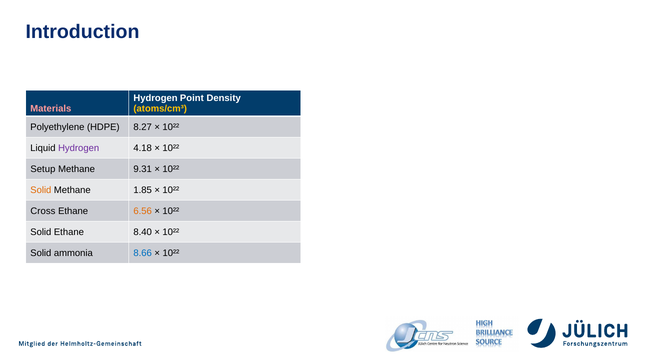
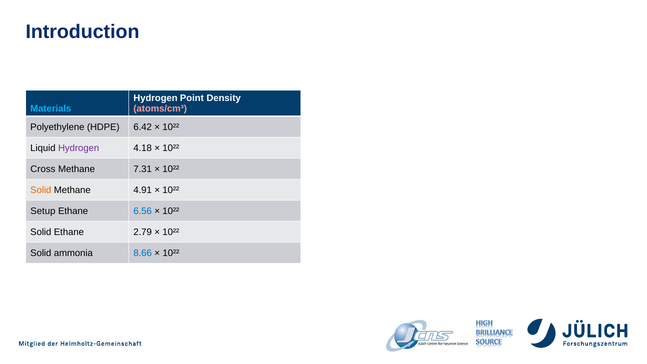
Materials colour: pink -> light blue
atoms/cm³ colour: yellow -> pink
8.27: 8.27 -> 6.42
Setup: Setup -> Cross
9.31: 9.31 -> 7.31
1.85: 1.85 -> 4.91
Cross: Cross -> Setup
6.56 colour: orange -> blue
8.40: 8.40 -> 2.79
